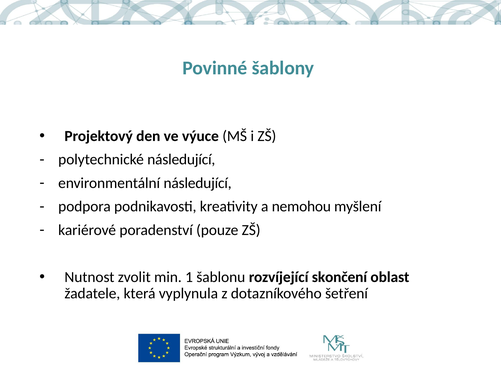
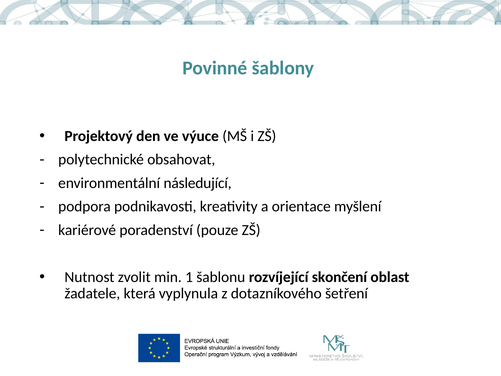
polytechnické následující: následující -> obsahovat
nemohou: nemohou -> orientace
